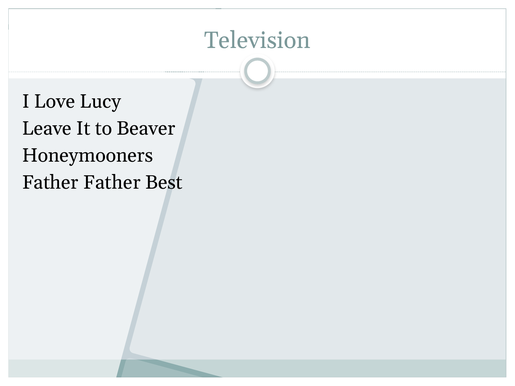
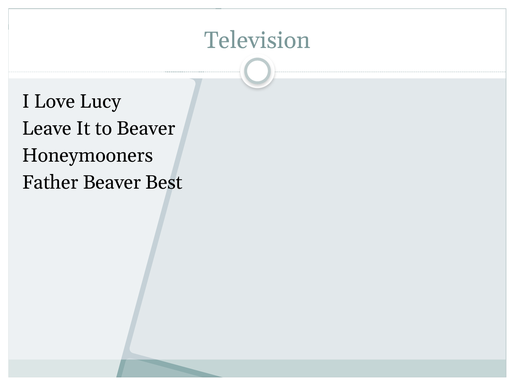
Father Father: Father -> Beaver
